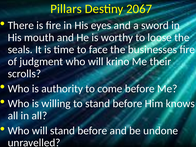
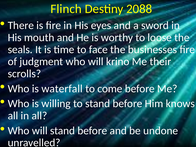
Pillars: Pillars -> Flinch
2067: 2067 -> 2088
authority: authority -> waterfall
